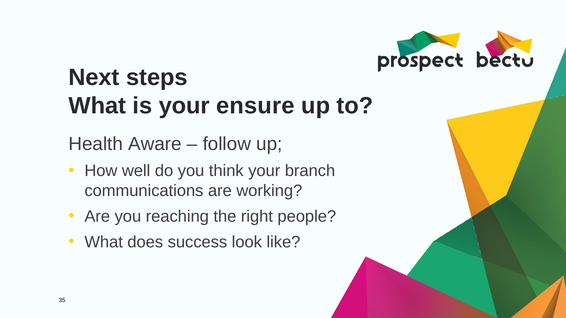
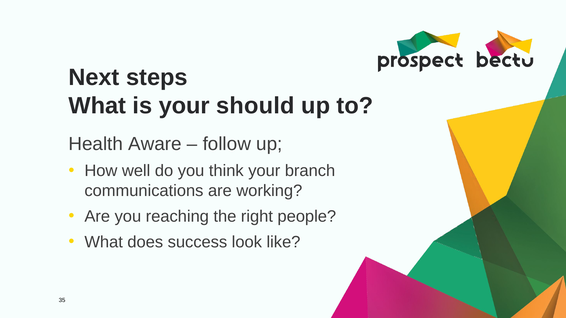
ensure: ensure -> should
